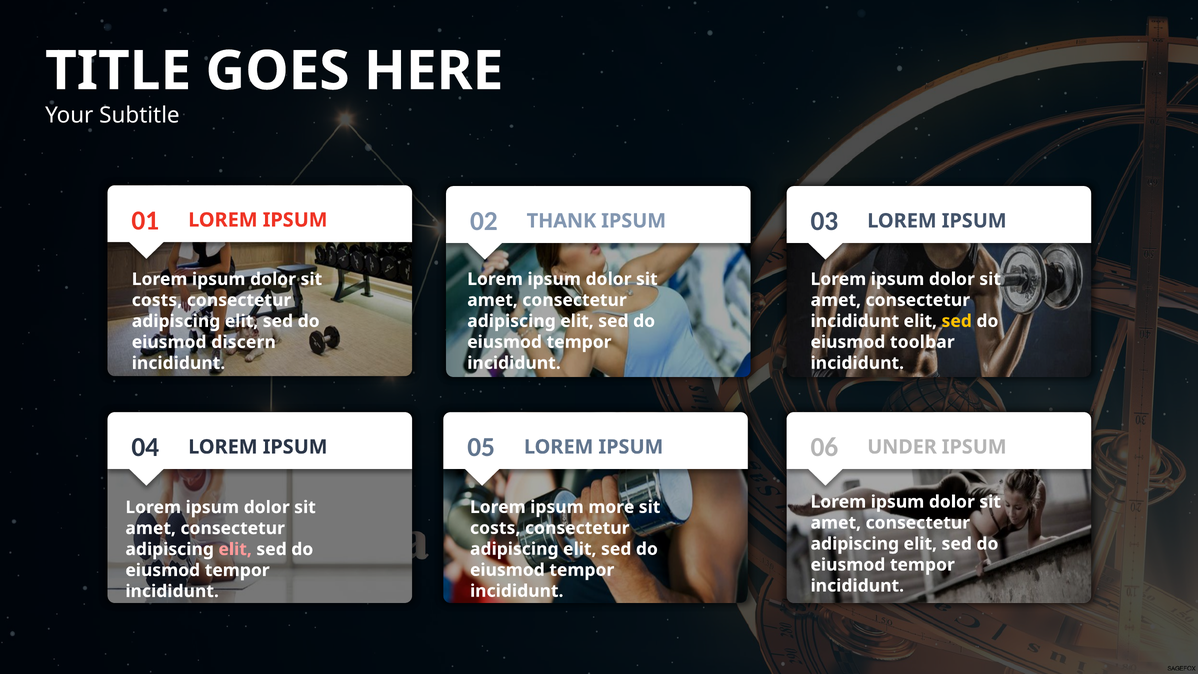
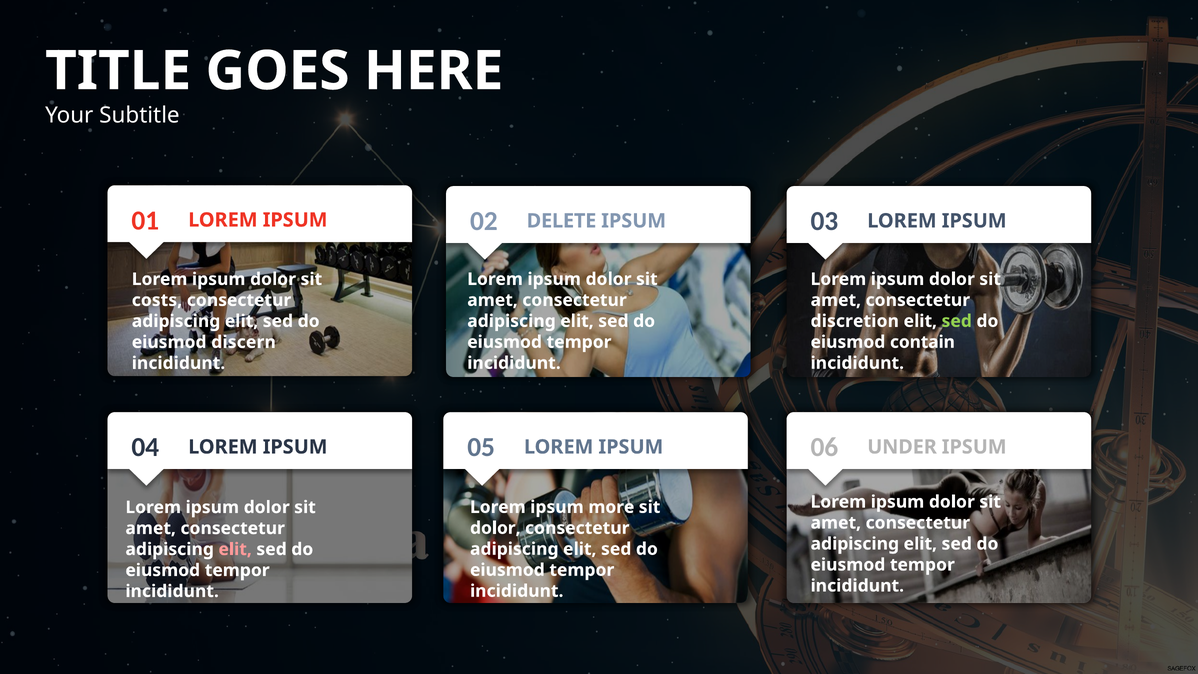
THANK: THANK -> DELETE
incididunt at (855, 321): incididunt -> discretion
sed at (957, 321) colour: yellow -> light green
toolbar: toolbar -> contain
costs at (495, 528): costs -> dolor
